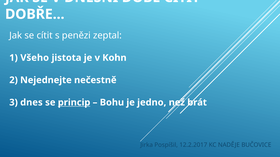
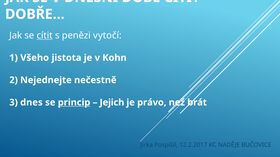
cítit at (45, 36) underline: none -> present
zeptal: zeptal -> vytočí
Bohu: Bohu -> Jejich
jedno: jedno -> právo
